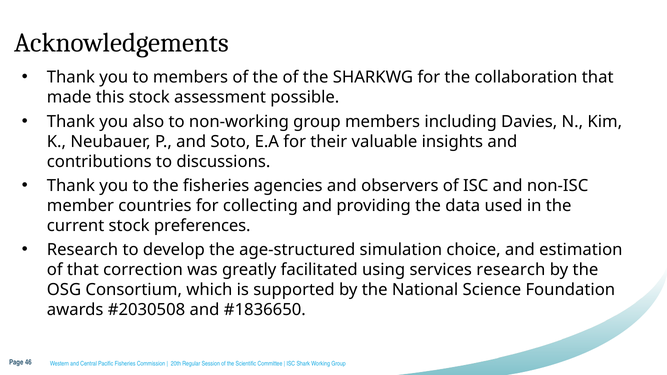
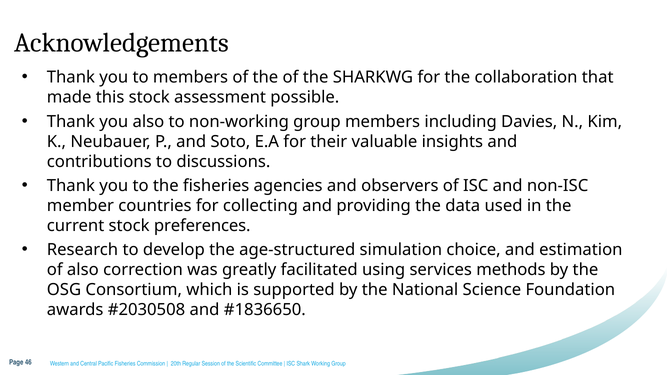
of that: that -> also
services research: research -> methods
